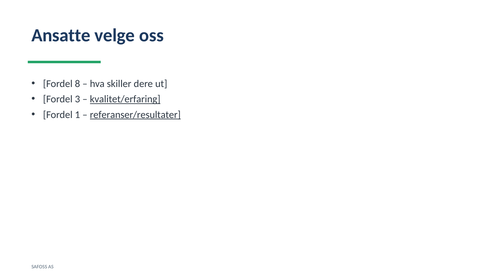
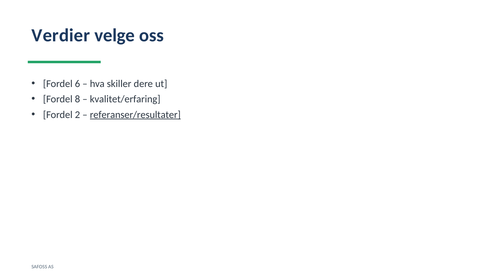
Ansatte: Ansatte -> Verdier
8: 8 -> 6
3: 3 -> 8
kvalitet/erfaring underline: present -> none
1: 1 -> 2
